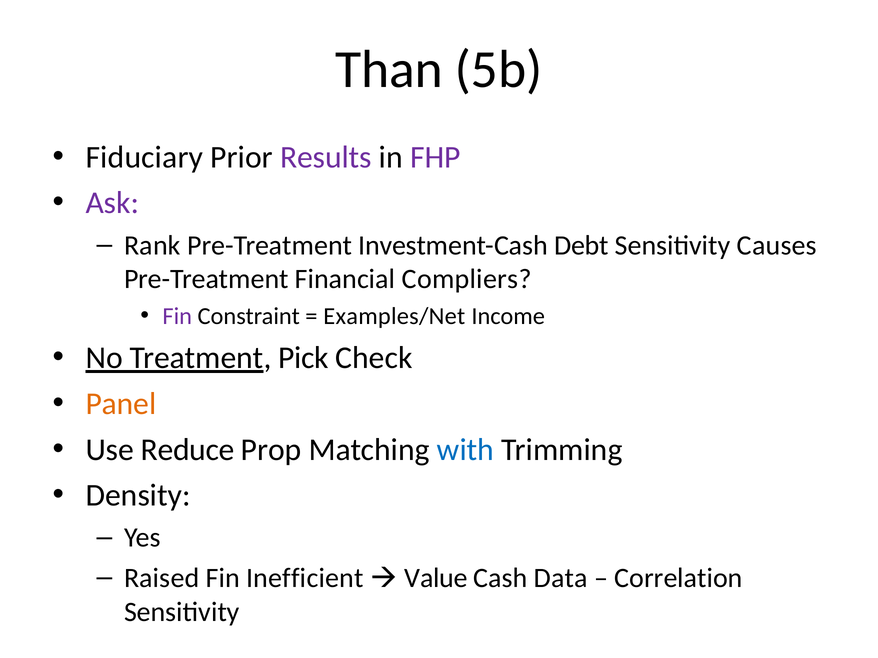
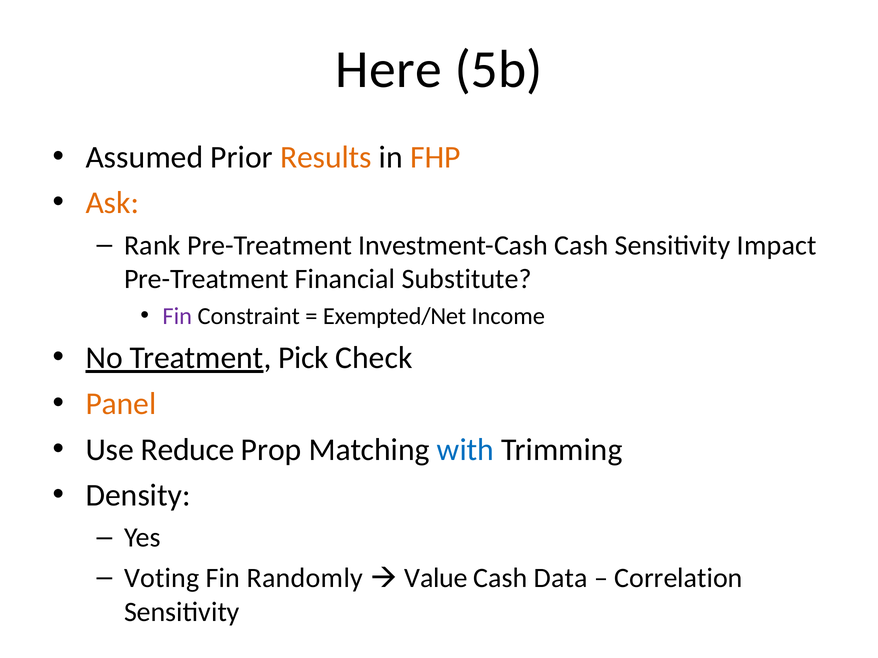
Than: Than -> Here
Fiduciary: Fiduciary -> Assumed
Results colour: purple -> orange
FHP colour: purple -> orange
Ask colour: purple -> orange
Investment-Cash Debt: Debt -> Cash
Causes: Causes -> Impact
Compliers: Compliers -> Substitute
Examples/Net: Examples/Net -> Exempted/Net
Raised: Raised -> Voting
Inefficient: Inefficient -> Randomly
